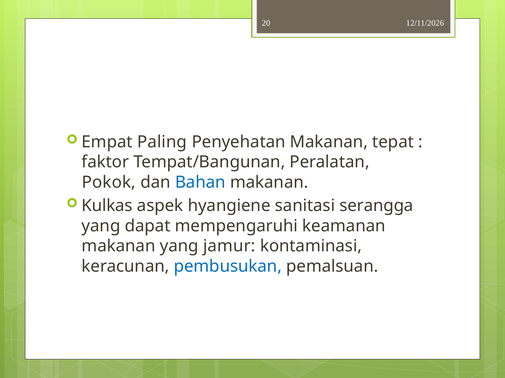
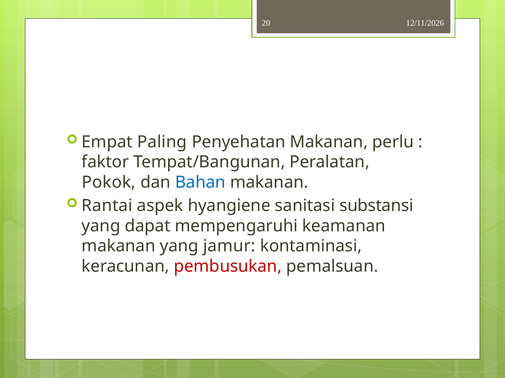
tepat: tepat -> perlu
Kulkas: Kulkas -> Rantai
serangga: serangga -> substansi
pembusukan colour: blue -> red
